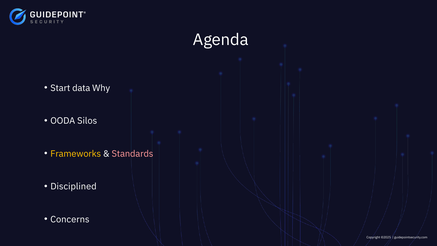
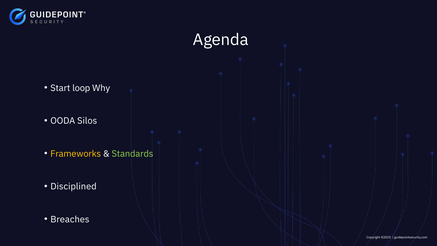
data: data -> loop
Standards colour: pink -> light green
Concerns: Concerns -> Breaches
